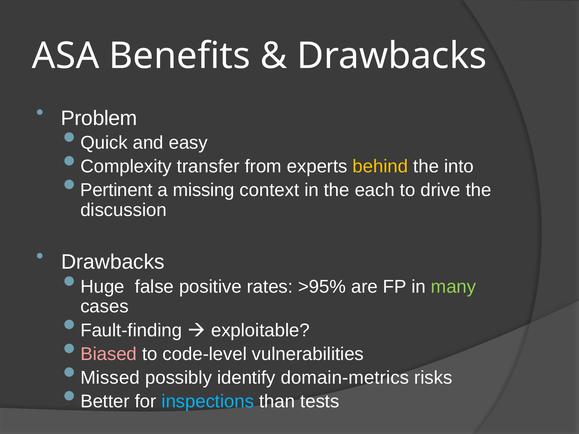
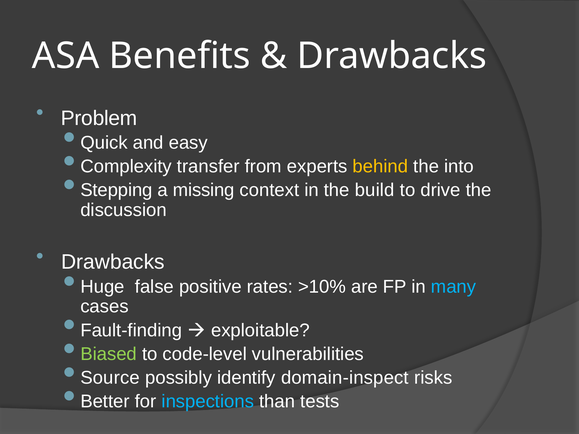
Pertinent: Pertinent -> Stepping
each: each -> build
>95%: >95% -> >10%
many colour: light green -> light blue
Biased colour: pink -> light green
Missed: Missed -> Source
domain-metrics: domain-metrics -> domain-inspect
